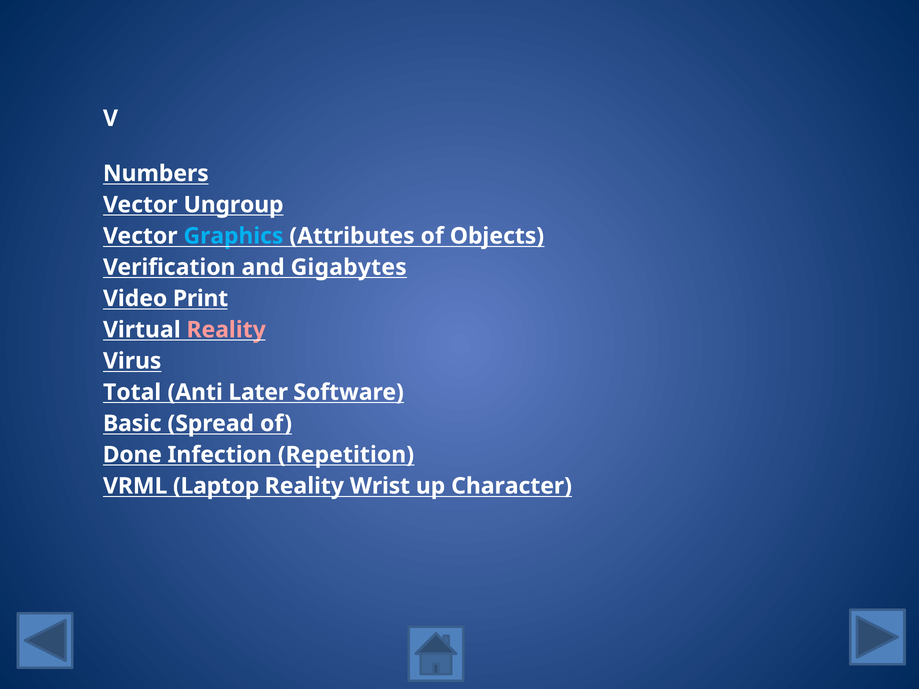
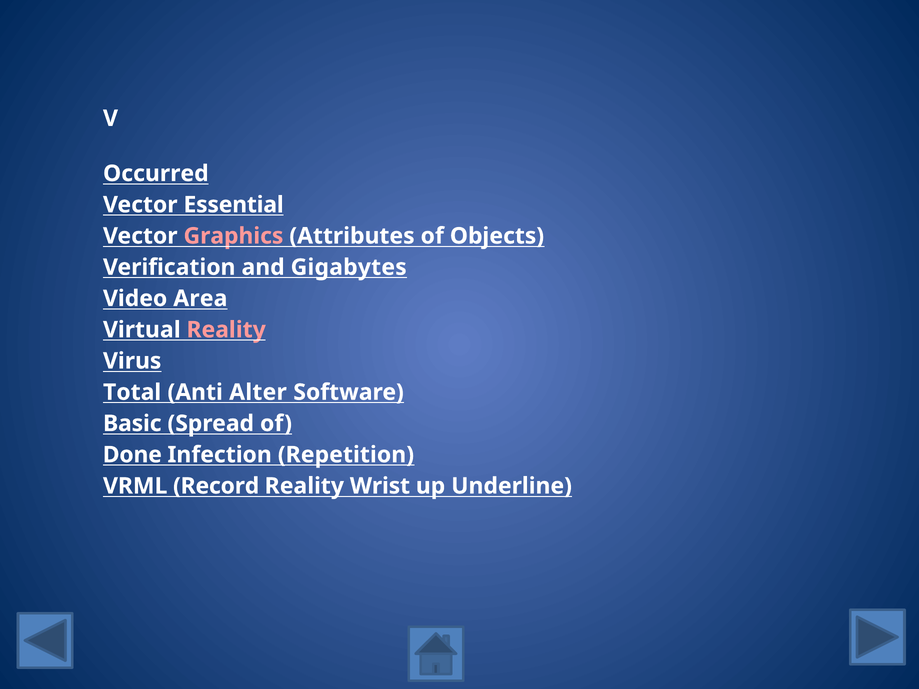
Numbers: Numbers -> Occurred
Ungroup: Ungroup -> Essential
Graphics colour: light blue -> pink
Print: Print -> Area
Later: Later -> Alter
Laptop: Laptop -> Record
Character: Character -> Underline
